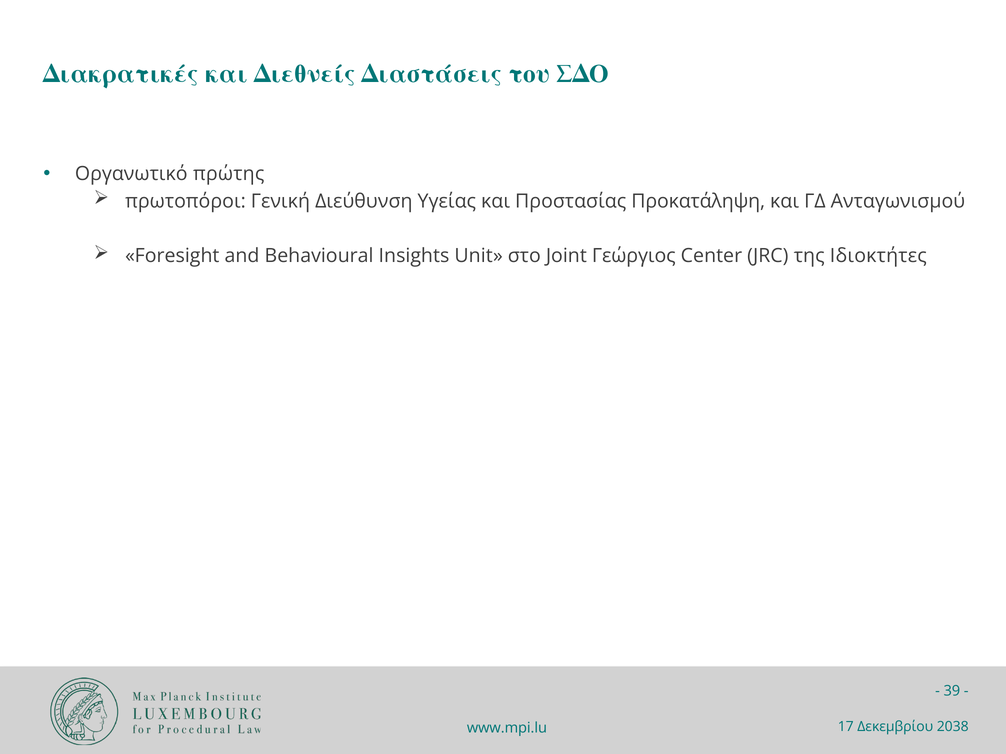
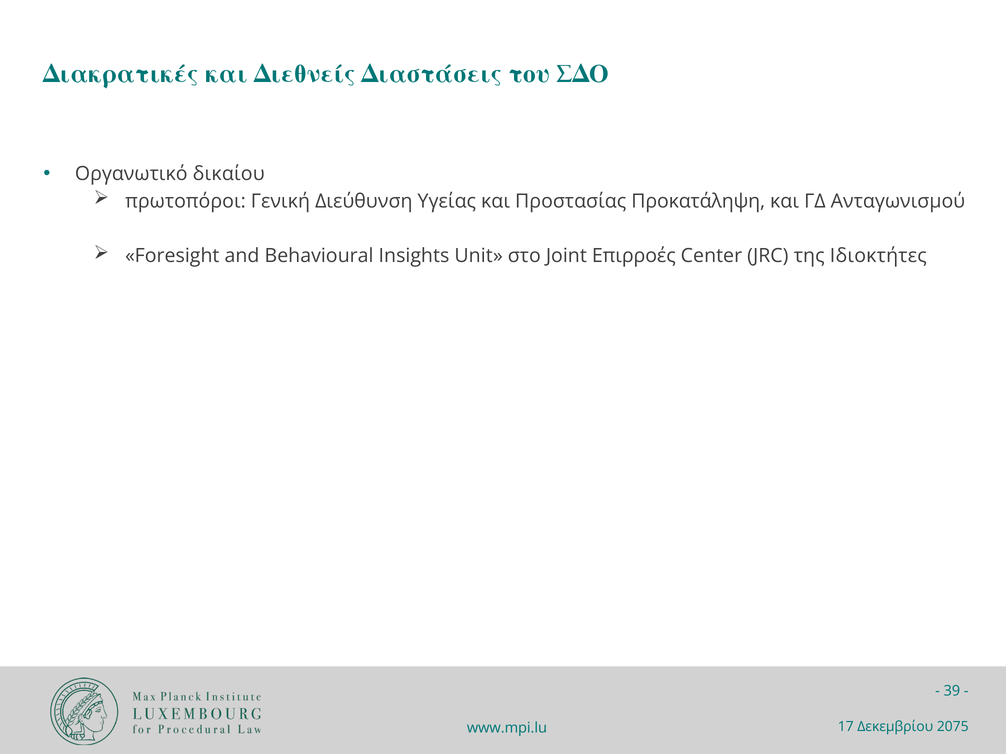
πρώτης: πρώτης -> δικαίου
Γεώργιος: Γεώργιος -> Επιρροές
2038: 2038 -> 2075
